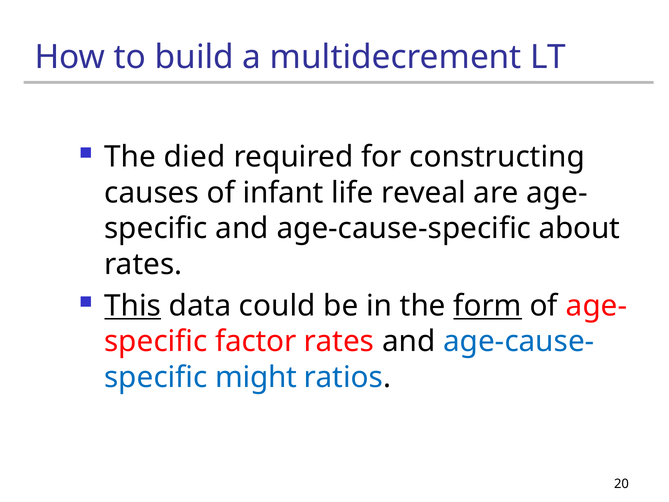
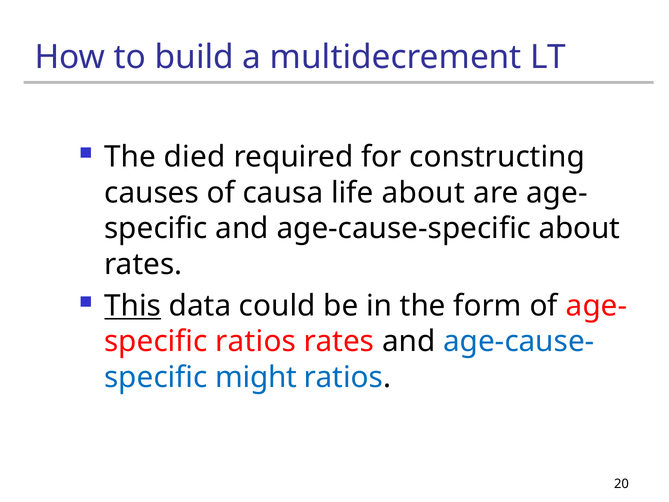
infant: infant -> causa
life reveal: reveal -> about
form underline: present -> none
factor at (256, 341): factor -> ratios
